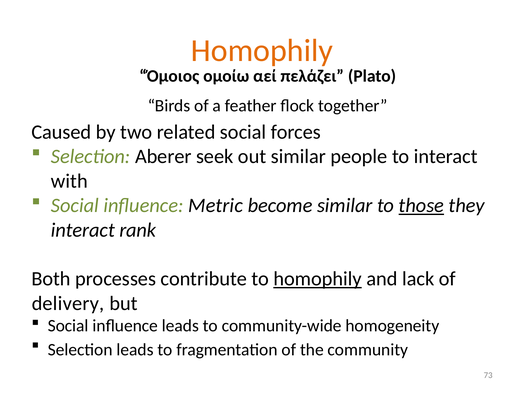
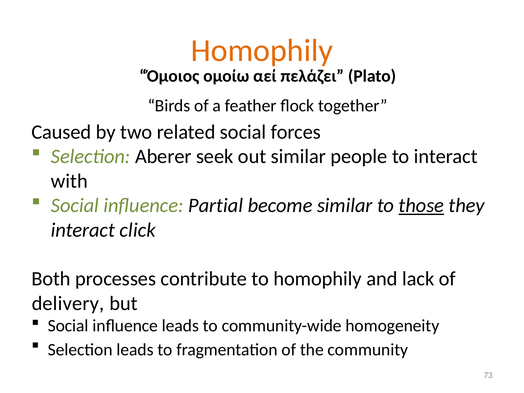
Metric: Metric -> Partial
rank: rank -> click
homophily at (318, 279) underline: present -> none
